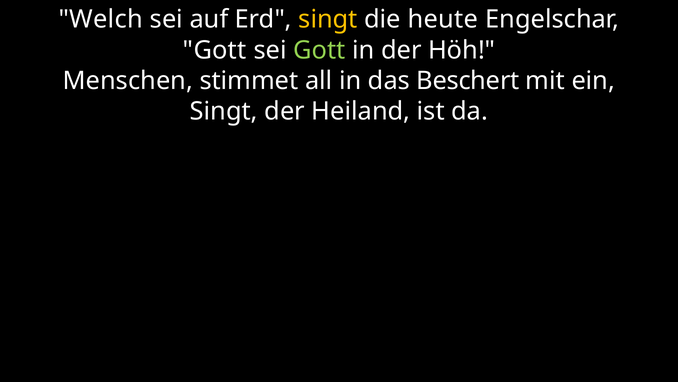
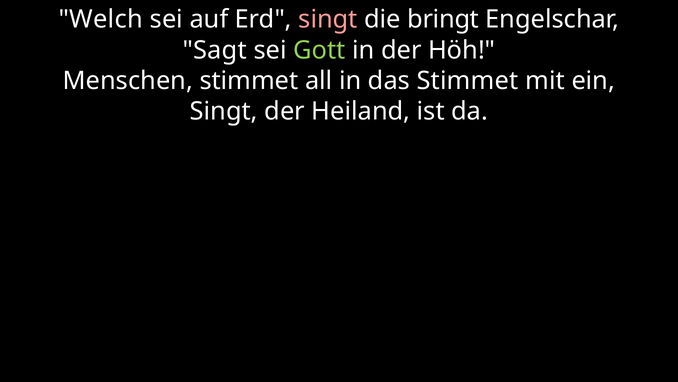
singt at (328, 20) colour: yellow -> pink
heute: heute -> bringt
Gott at (215, 50): Gott -> Sagt
das Beschert: Beschert -> Stimmet
